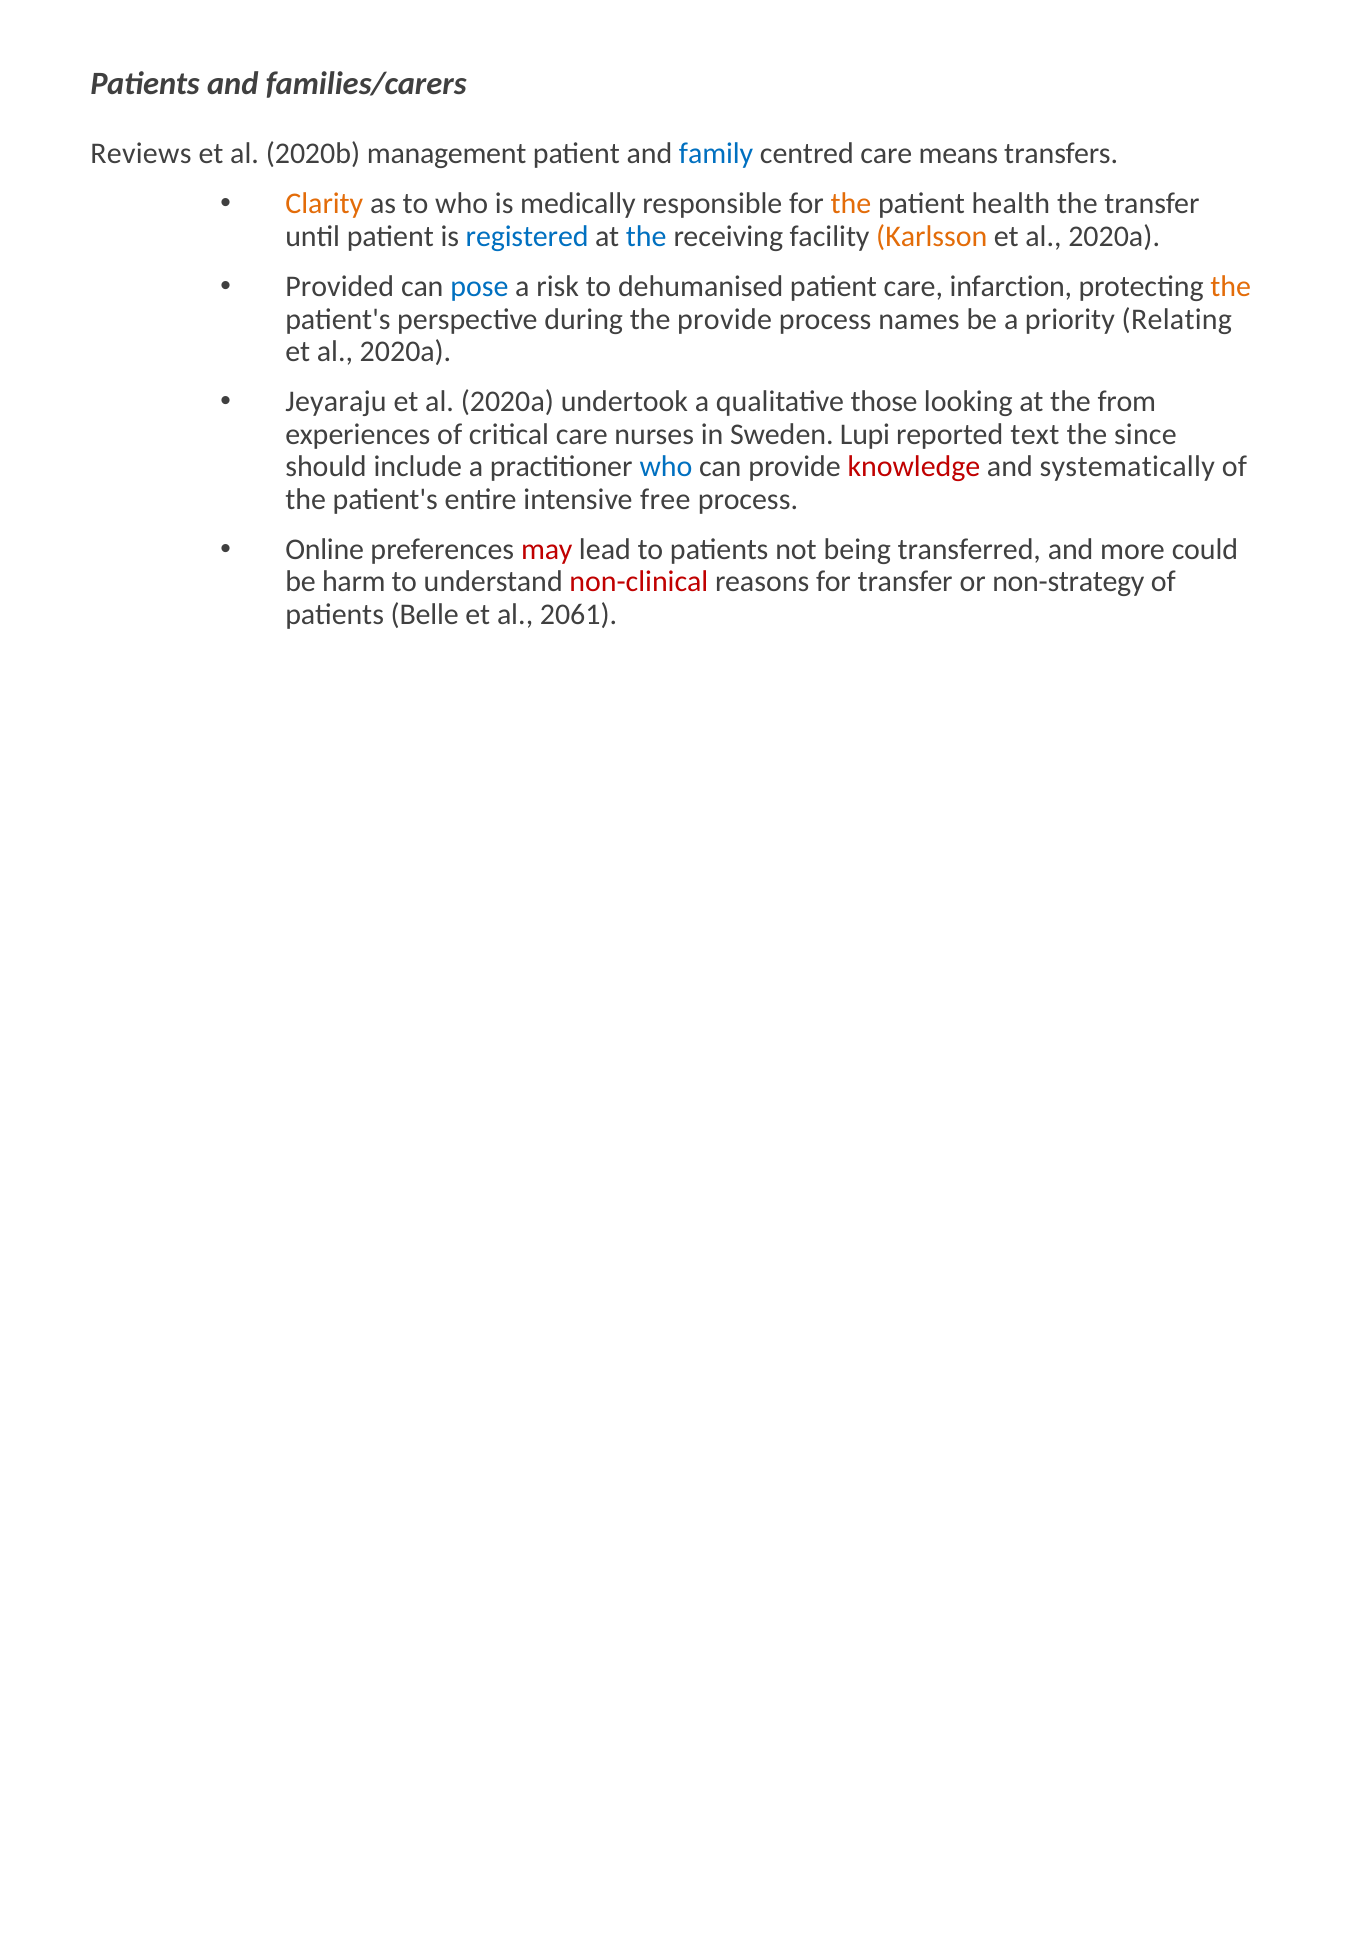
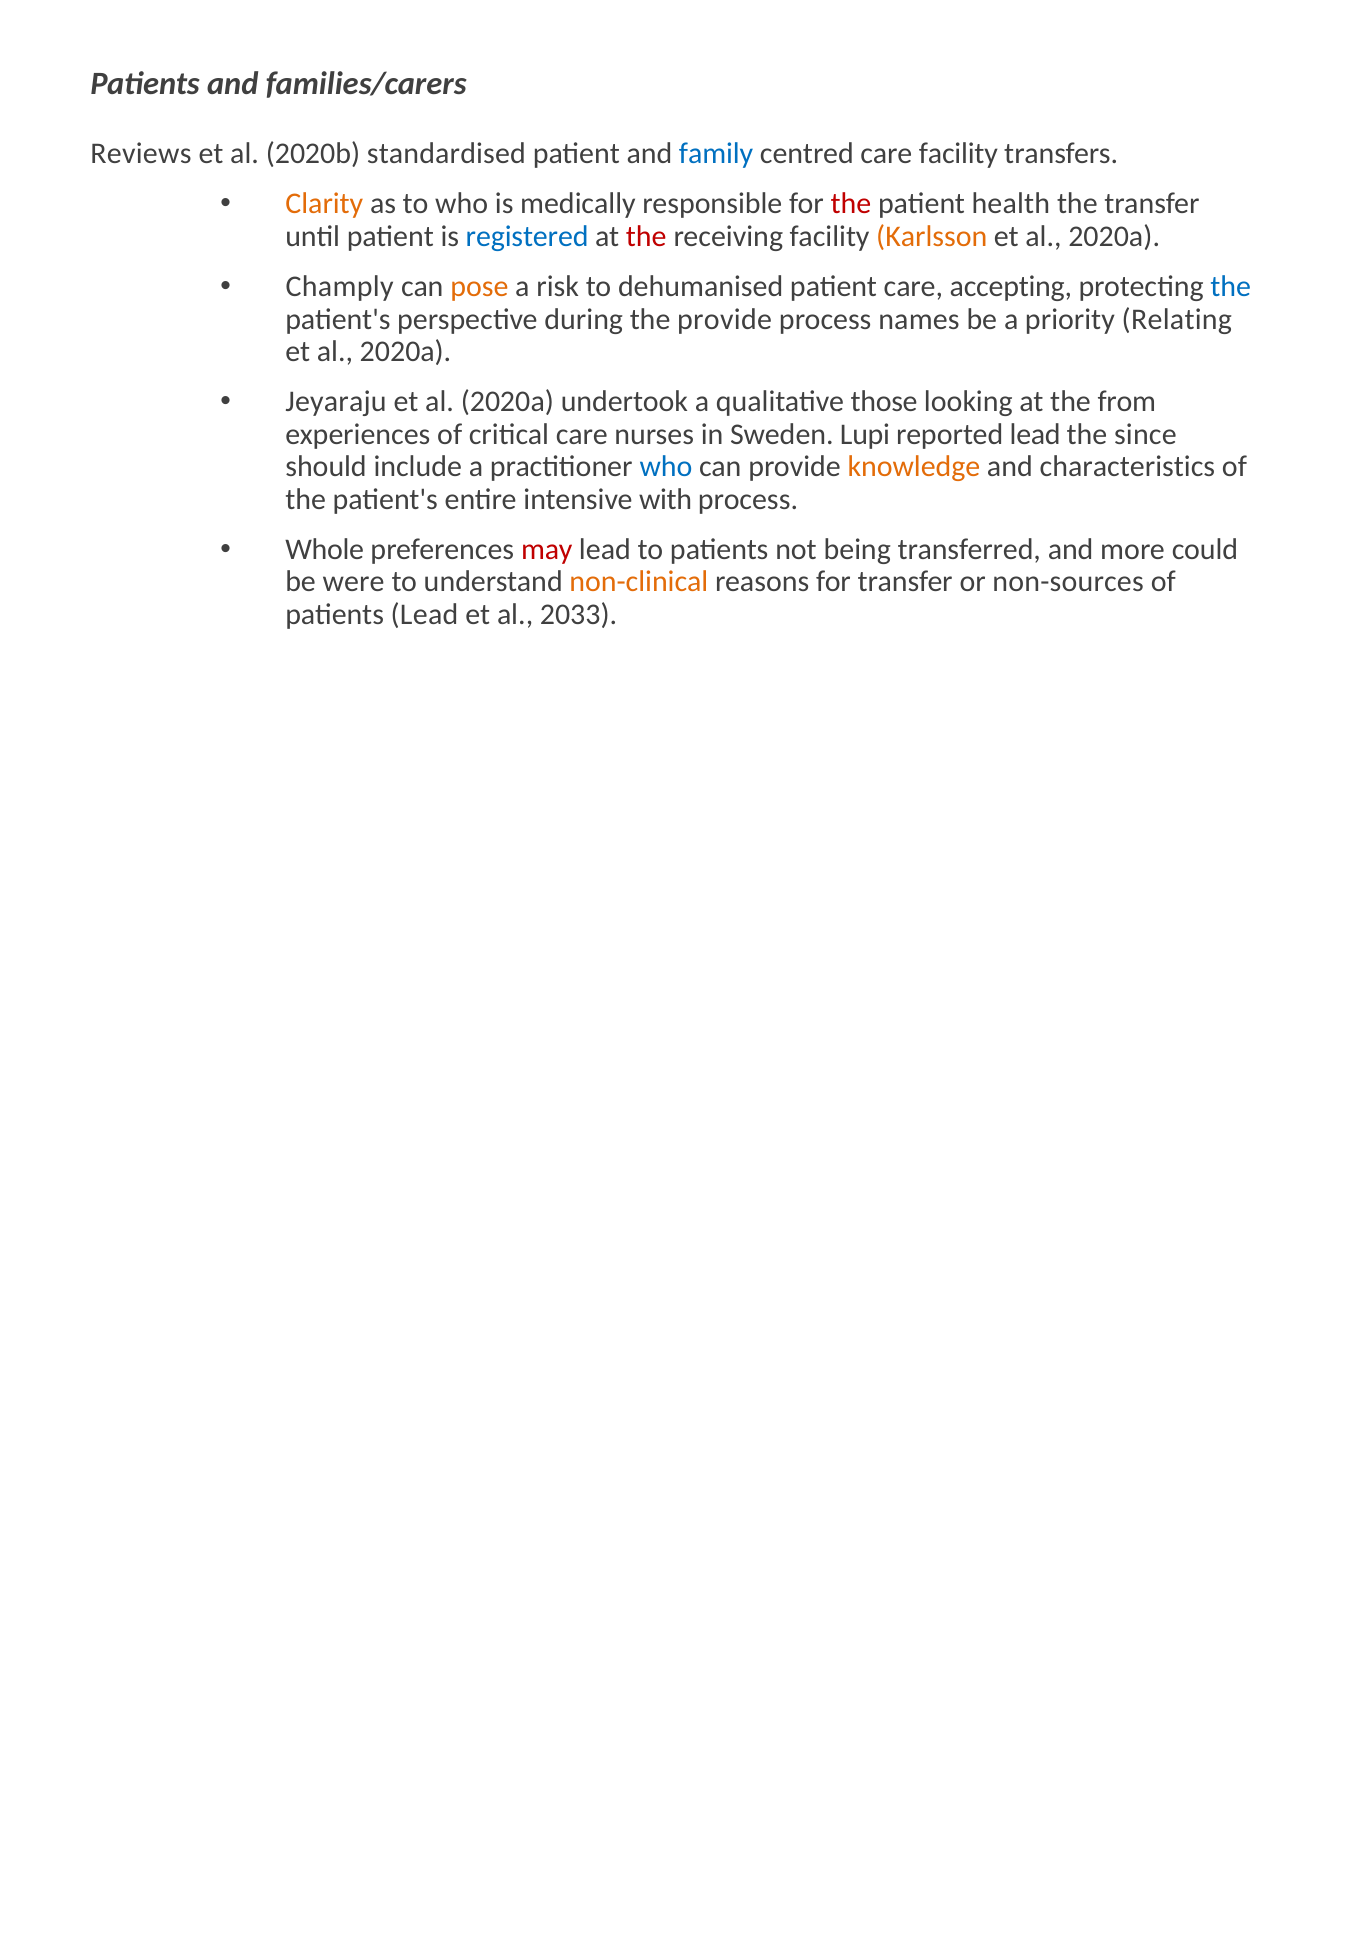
management: management -> standardised
care means: means -> facility
the at (851, 204) colour: orange -> red
the at (646, 236) colour: blue -> red
Provided: Provided -> Champly
pose colour: blue -> orange
infarction: infarction -> accepting
the at (1231, 287) colour: orange -> blue
reported text: text -> lead
knowledge colour: red -> orange
systematically: systematically -> characteristics
free: free -> with
Online: Online -> Whole
harm: harm -> were
non-clinical colour: red -> orange
non-strategy: non-strategy -> non-sources
patients Belle: Belle -> Lead
2061: 2061 -> 2033
